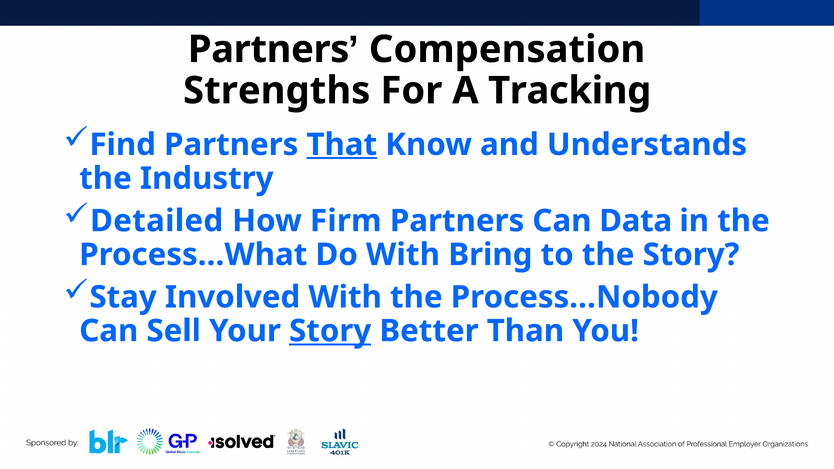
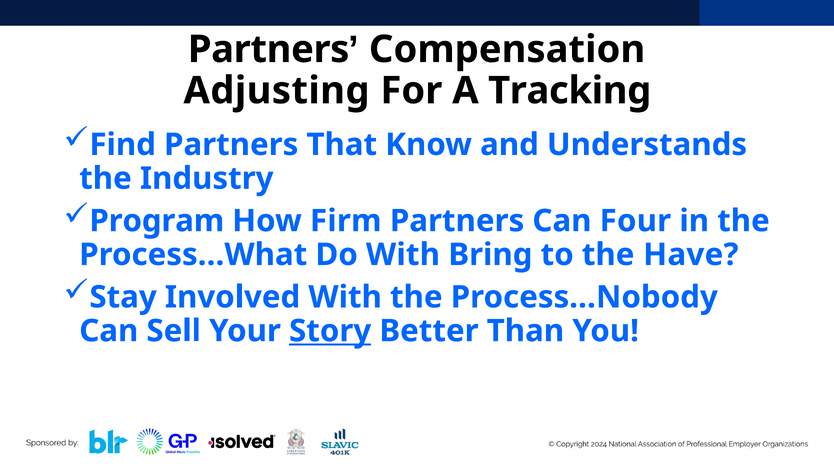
Strengths: Strengths -> Adjusting
That underline: present -> none
Detailed: Detailed -> Program
Data: Data -> Four
the Story: Story -> Have
